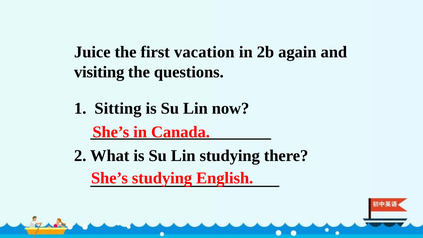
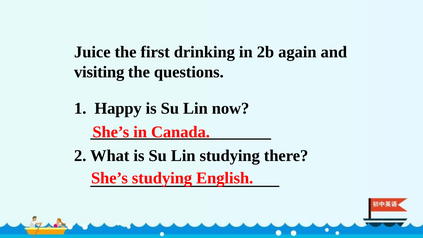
vacation: vacation -> drinking
Sitting: Sitting -> Happy
